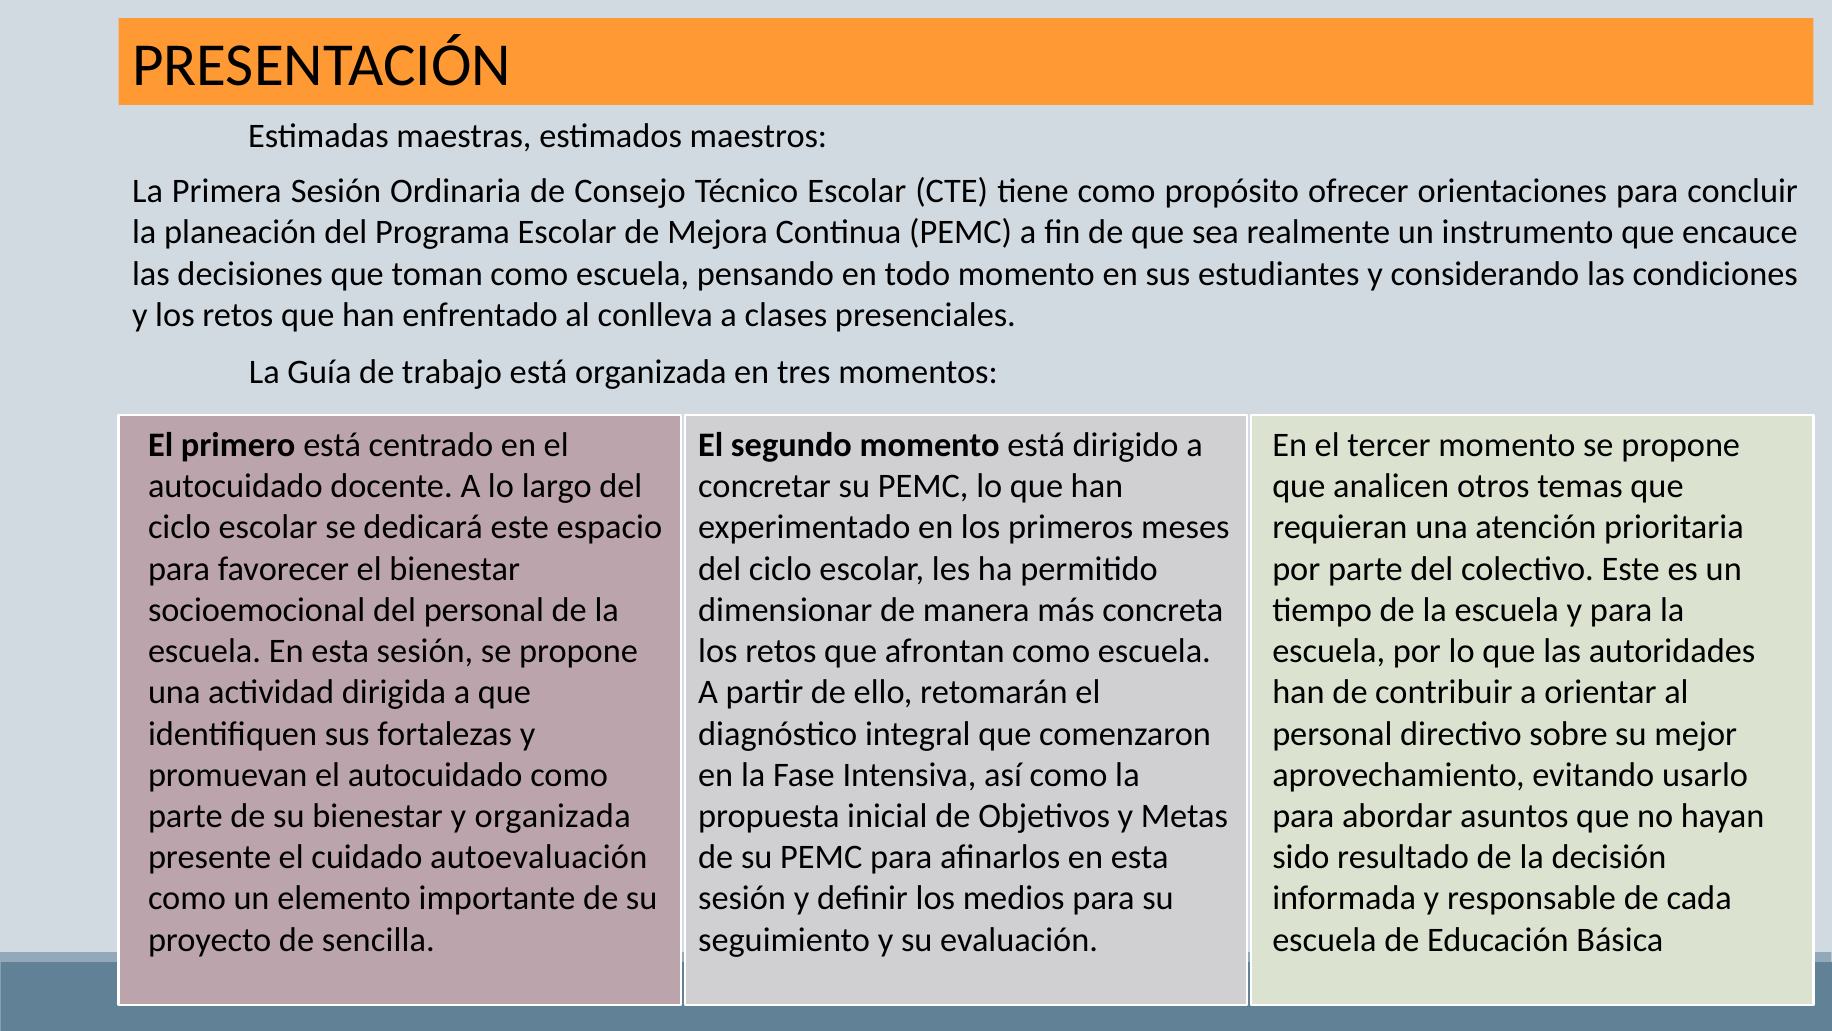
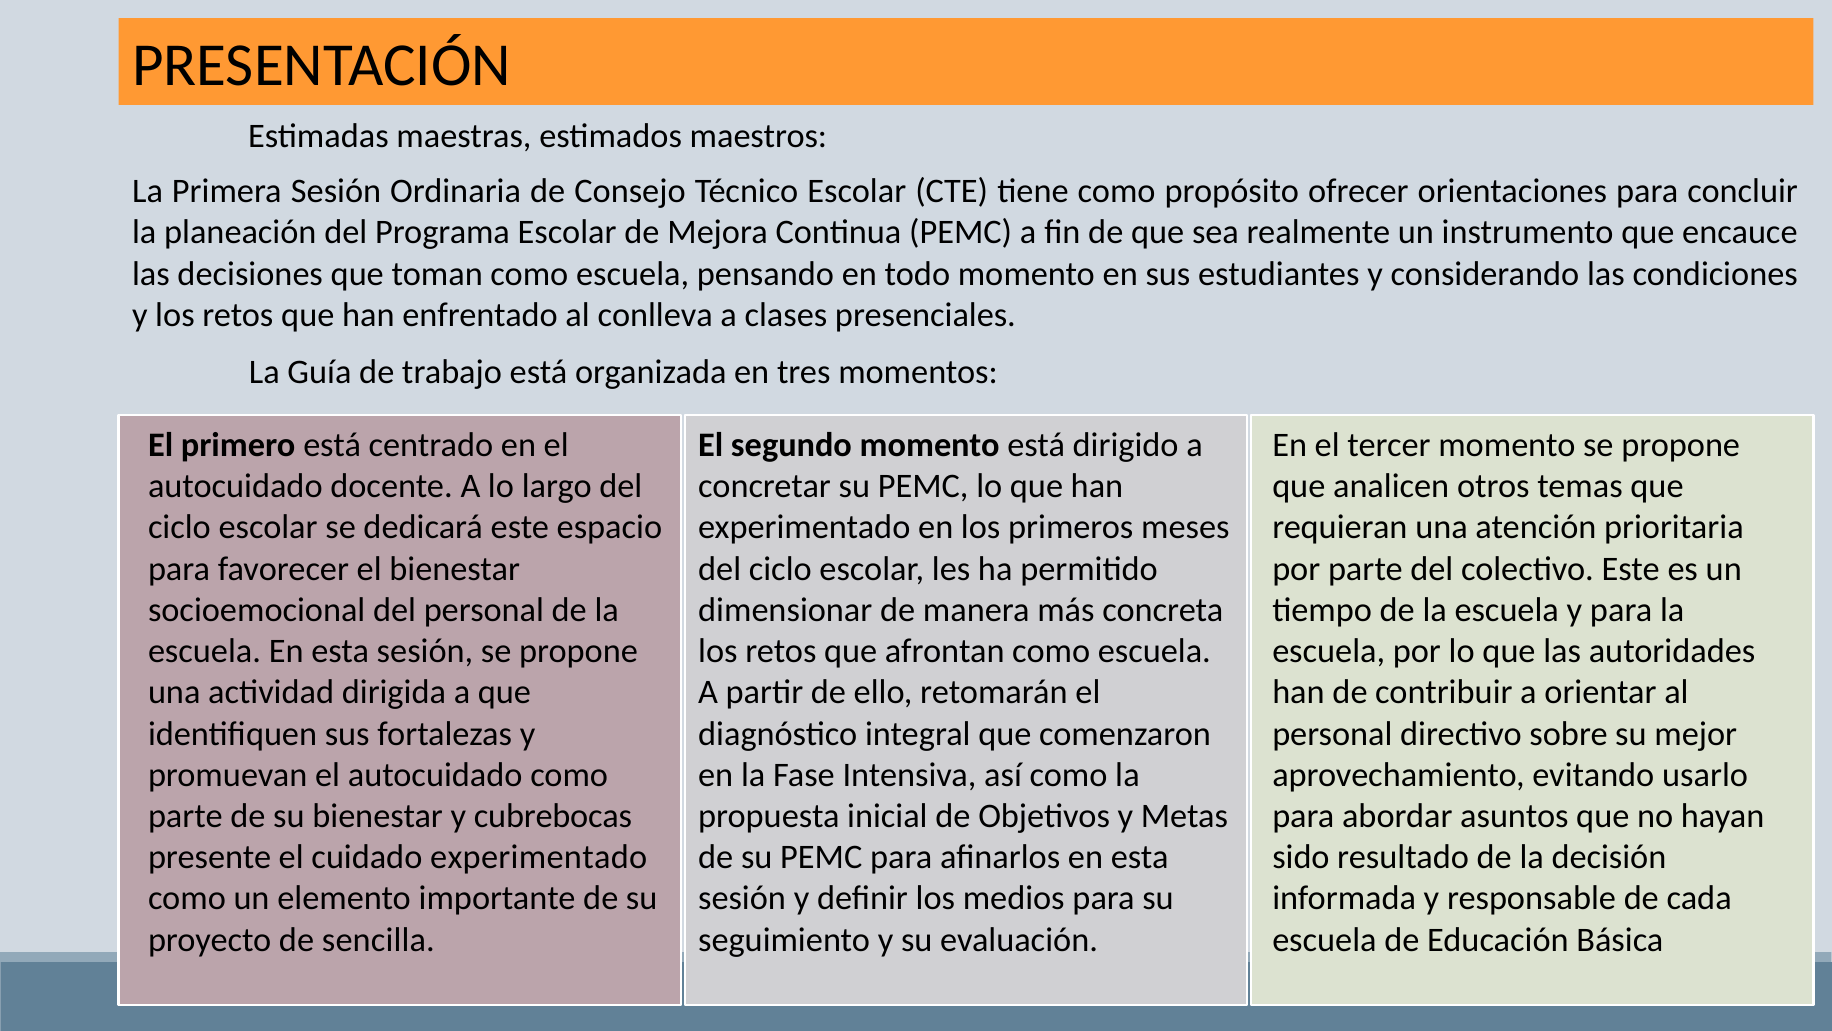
y organizada: organizada -> cubrebocas
cuidado autoevaluación: autoevaluación -> experimentado
